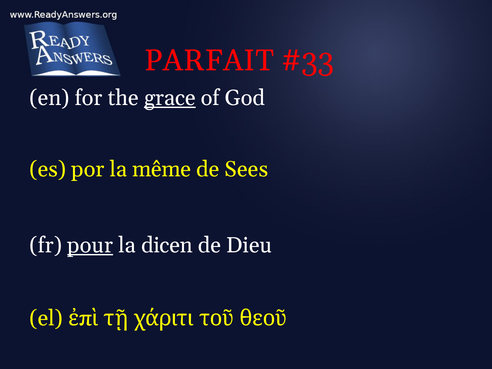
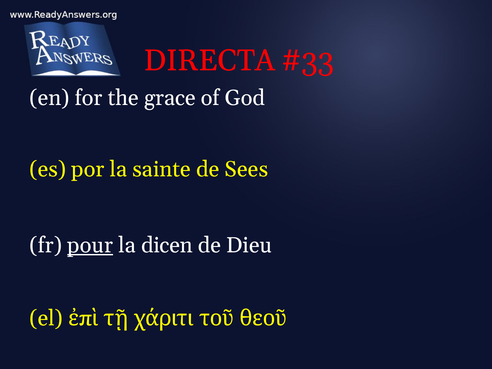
PARFAIT: PARFAIT -> DIRECTA
grace underline: present -> none
même: même -> sainte
